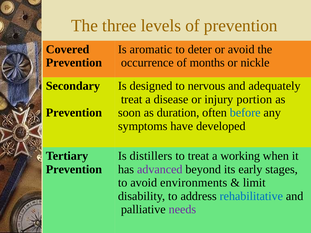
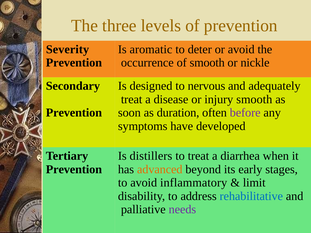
Covered: Covered -> Severity
of months: months -> smooth
injury portion: portion -> smooth
before colour: blue -> purple
working: working -> diarrhea
advanced colour: purple -> orange
environments: environments -> inflammatory
